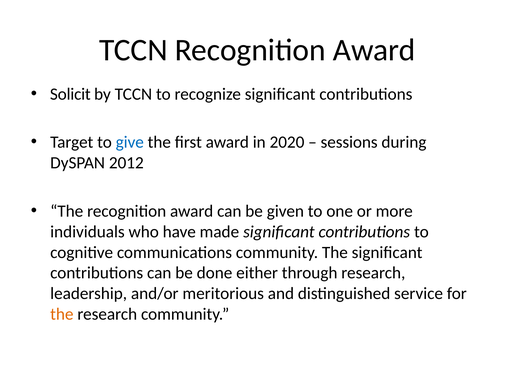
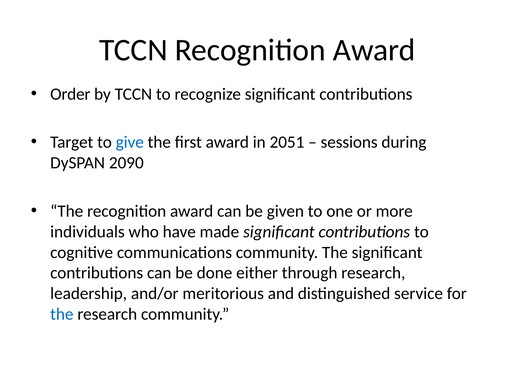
Solicit: Solicit -> Order
2020: 2020 -> 2051
2012: 2012 -> 2090
the at (62, 314) colour: orange -> blue
